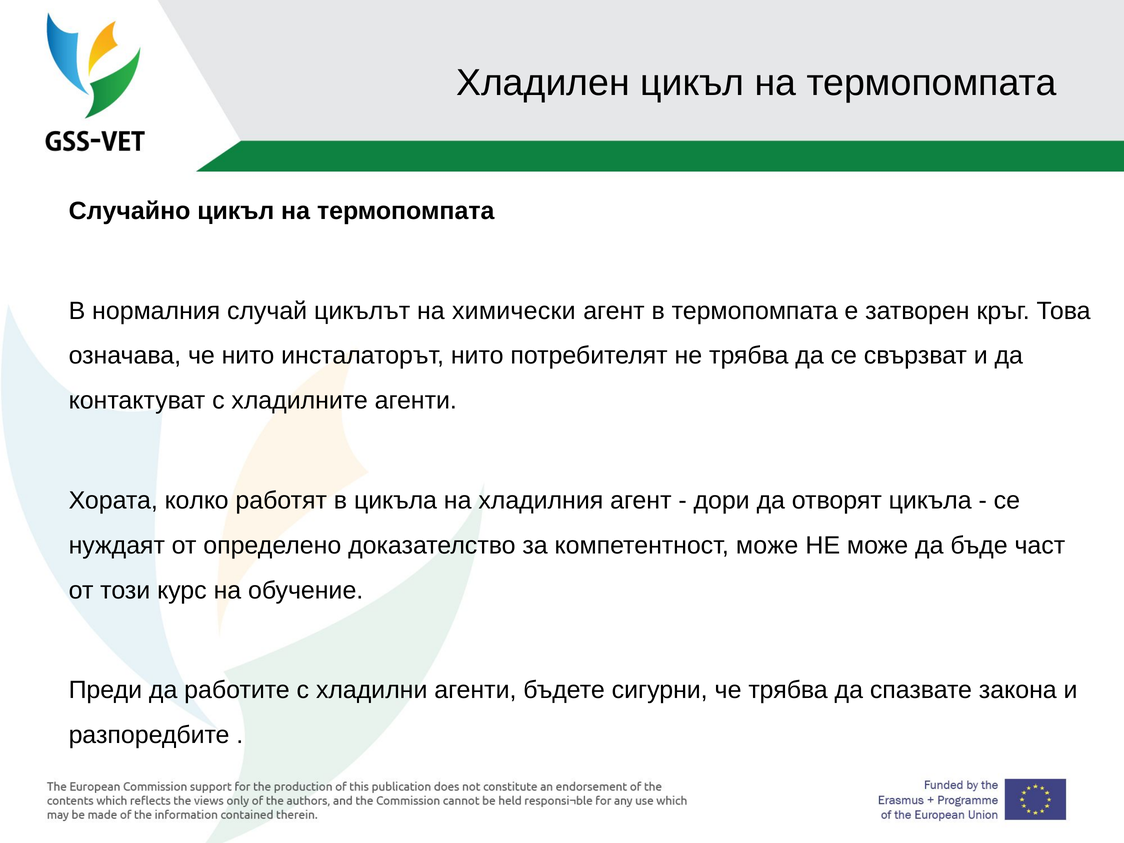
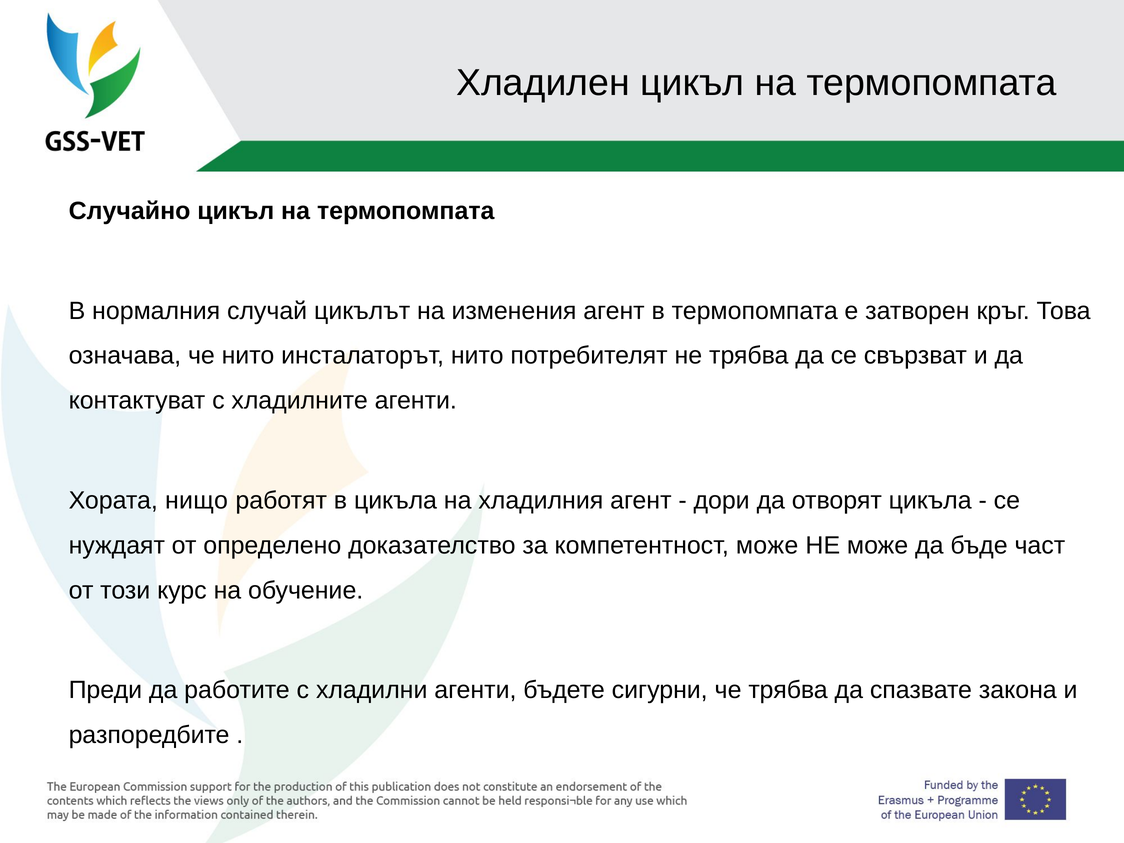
химически: химически -> изменения
колко: колко -> нищо
